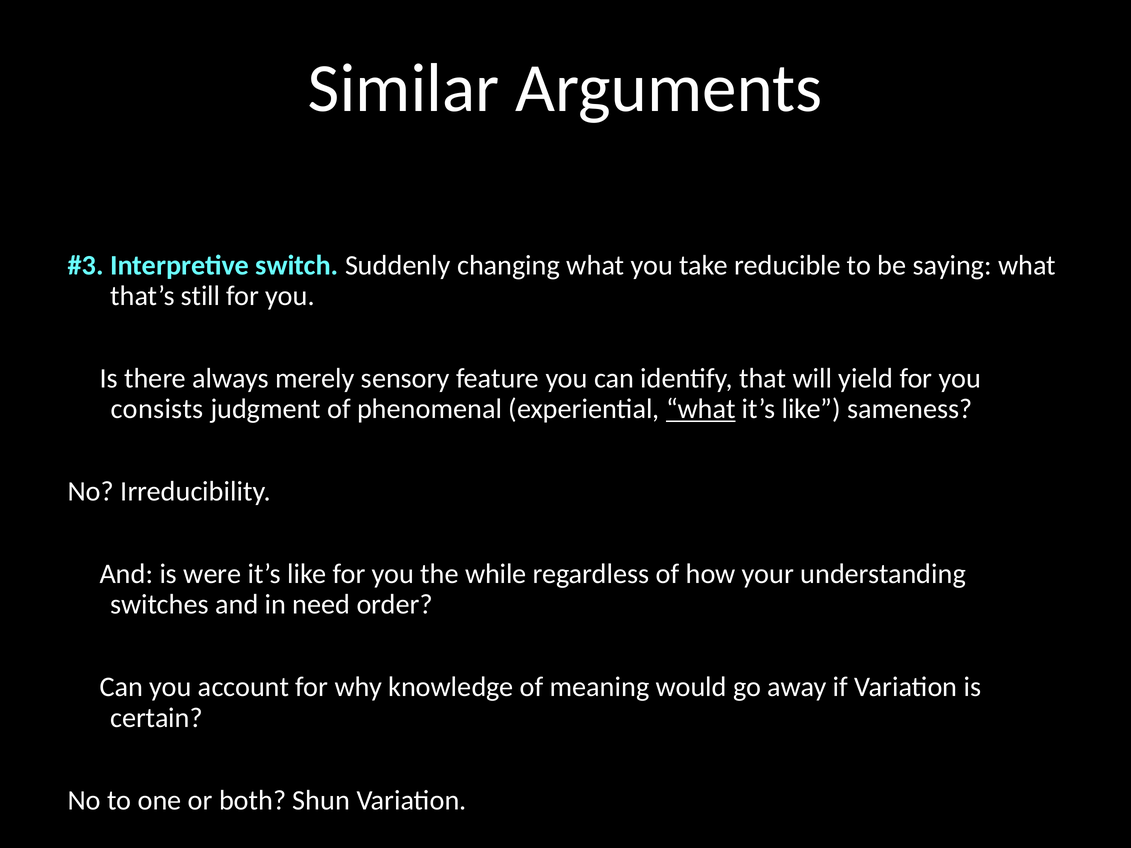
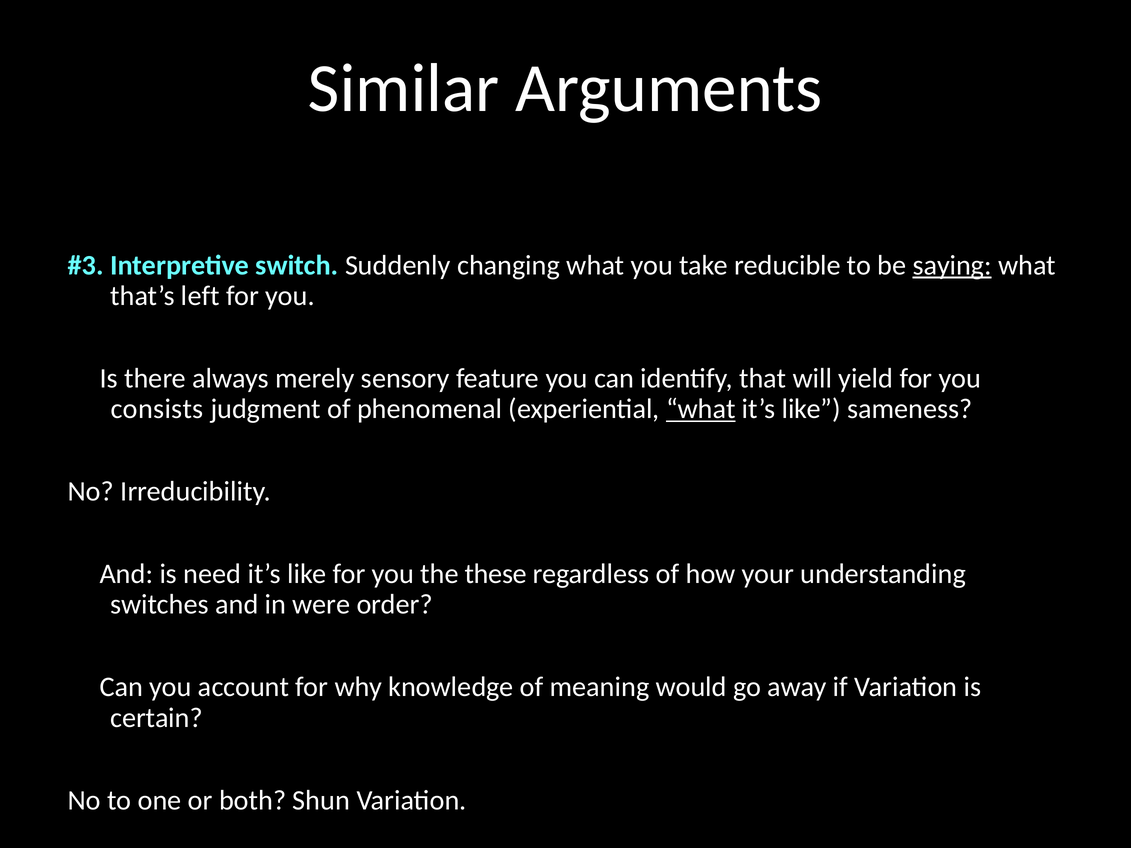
saying underline: none -> present
still: still -> left
were: were -> need
while: while -> these
need: need -> were
